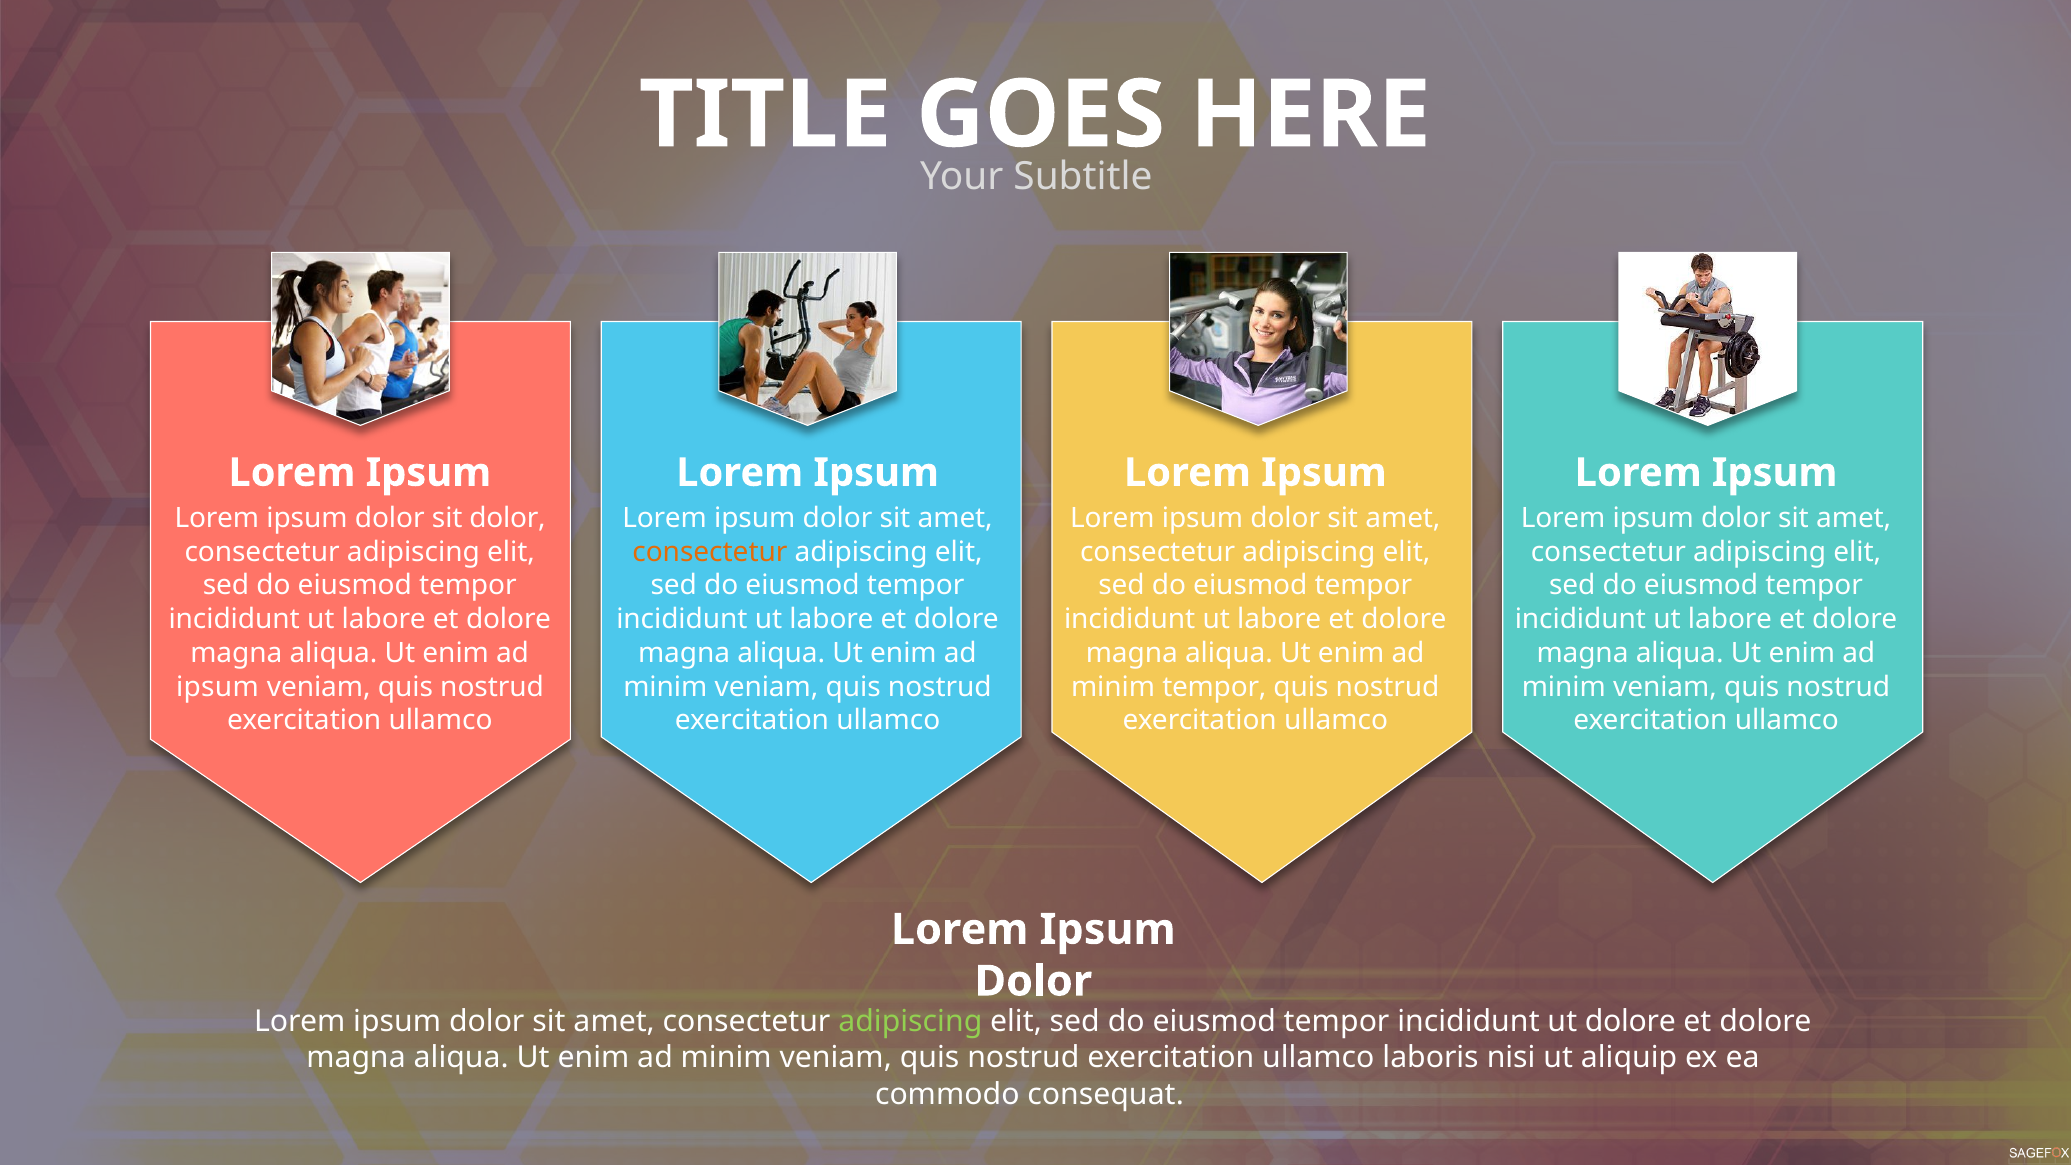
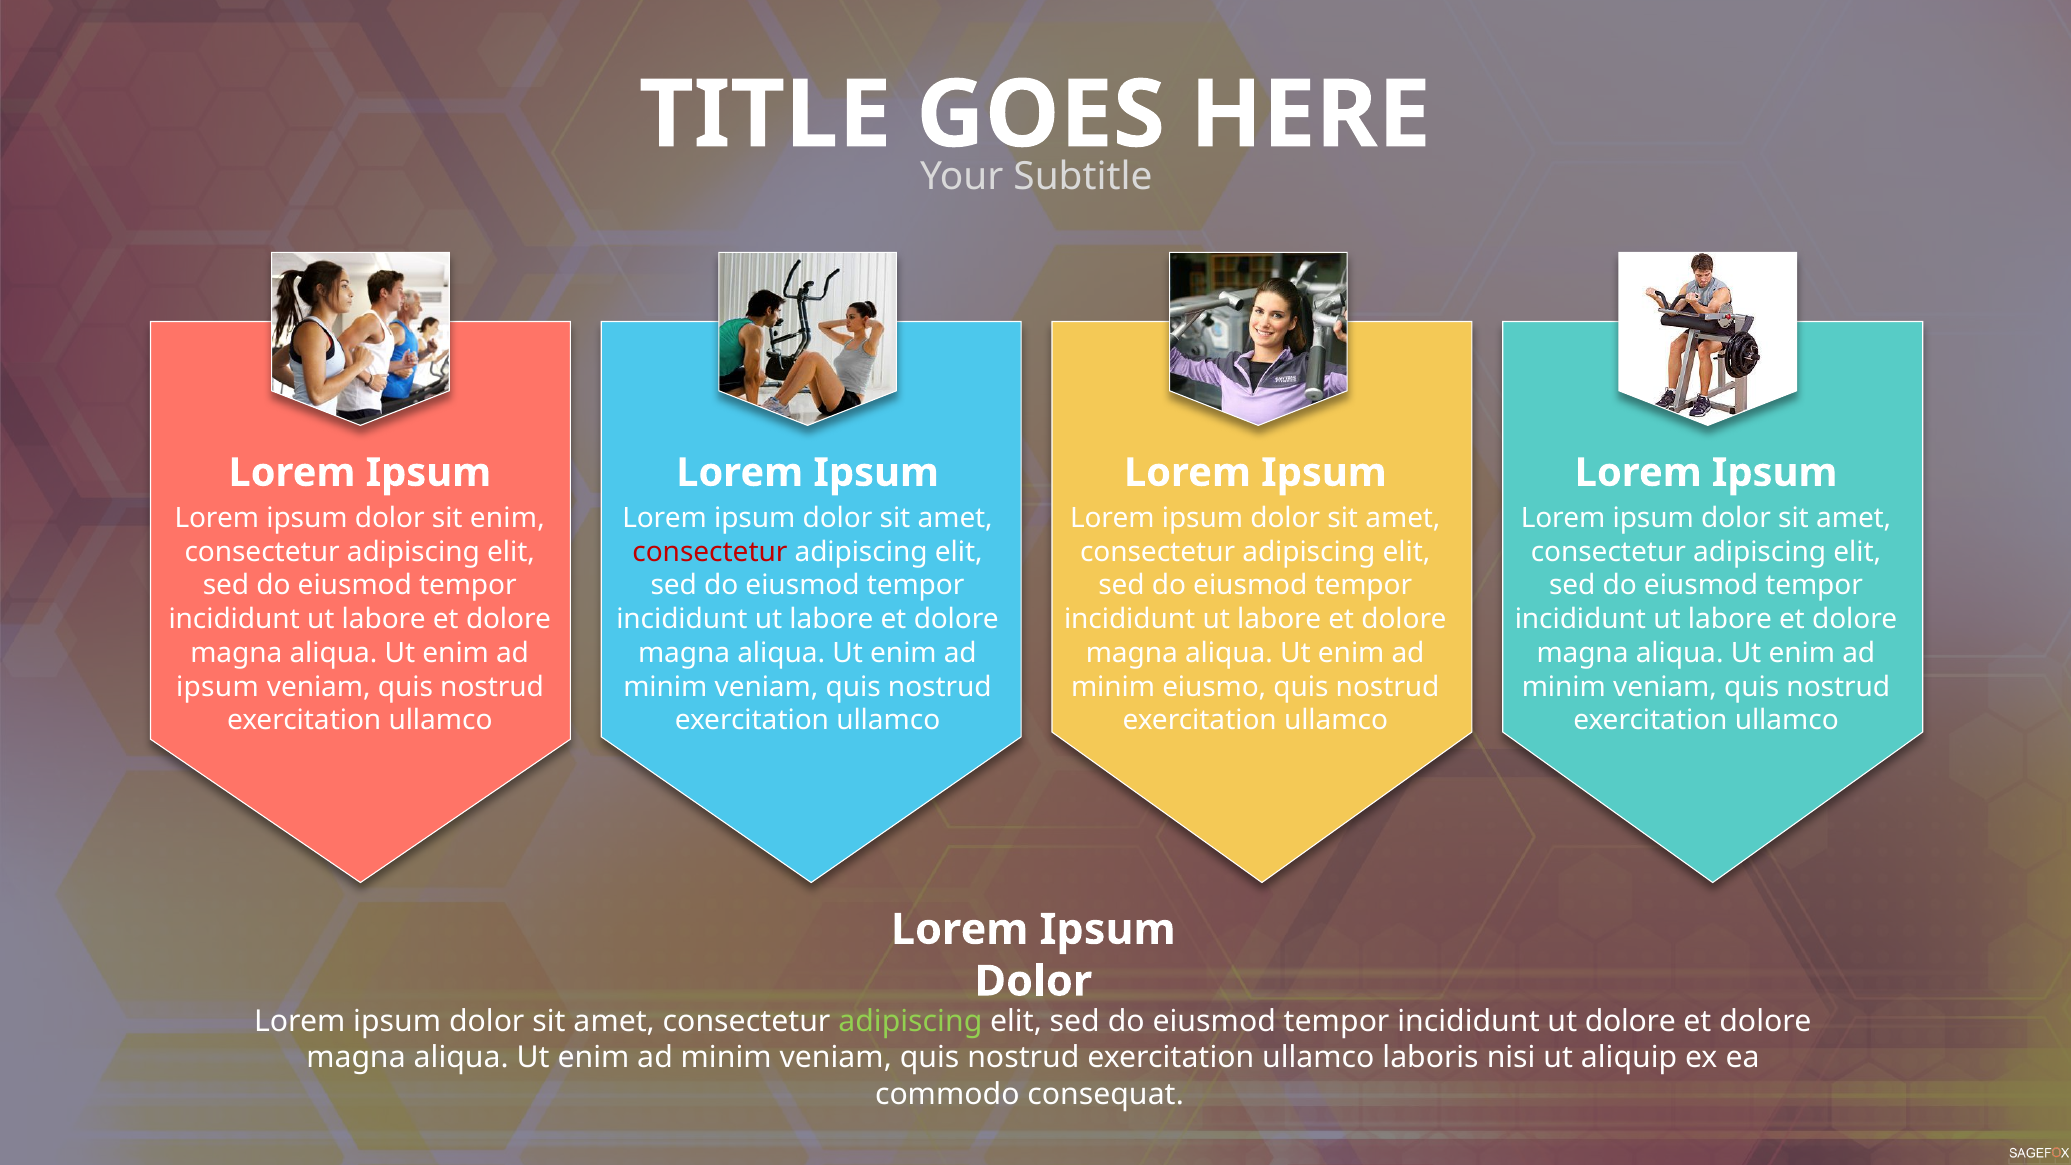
sit dolor: dolor -> enim
consectetur at (710, 552) colour: orange -> red
minim tempor: tempor -> eiusmo
